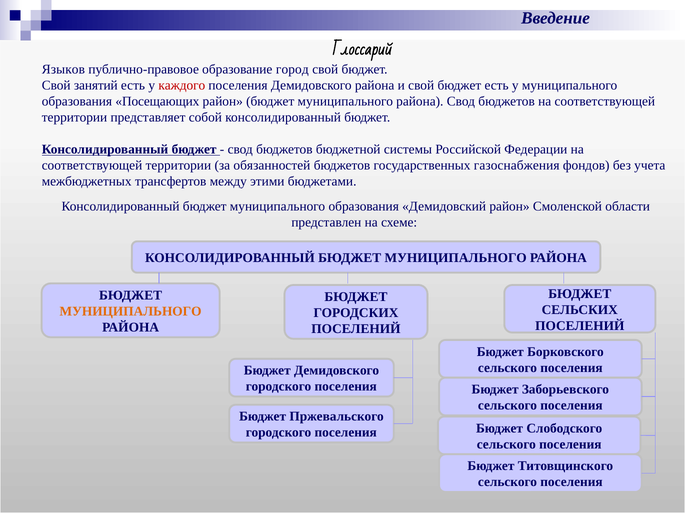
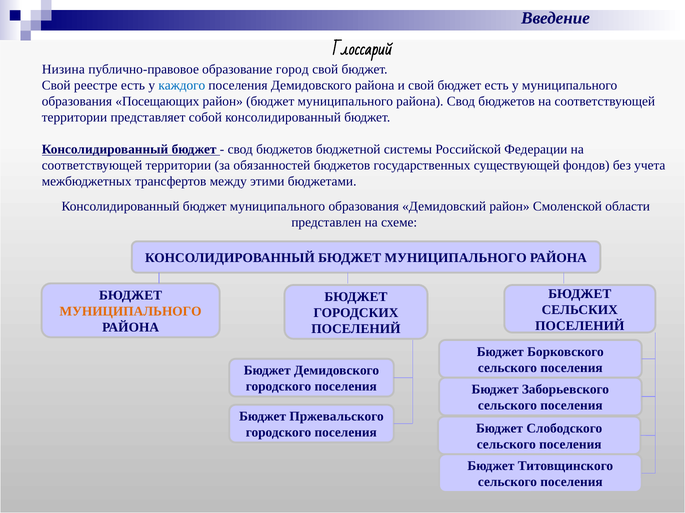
Языков: Языков -> Низина
занятий: занятий -> реестре
каждого colour: red -> blue
газоснабжения: газоснабжения -> существующей
